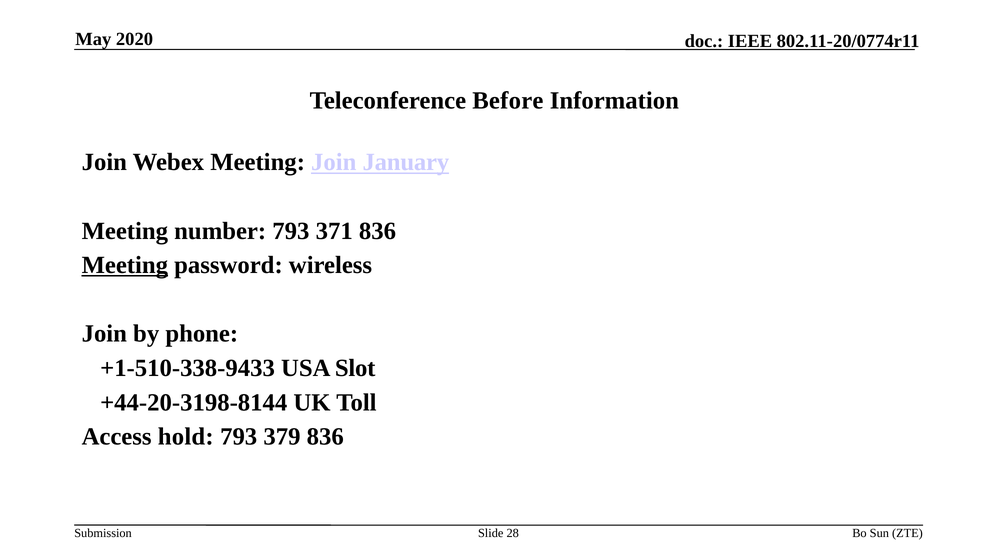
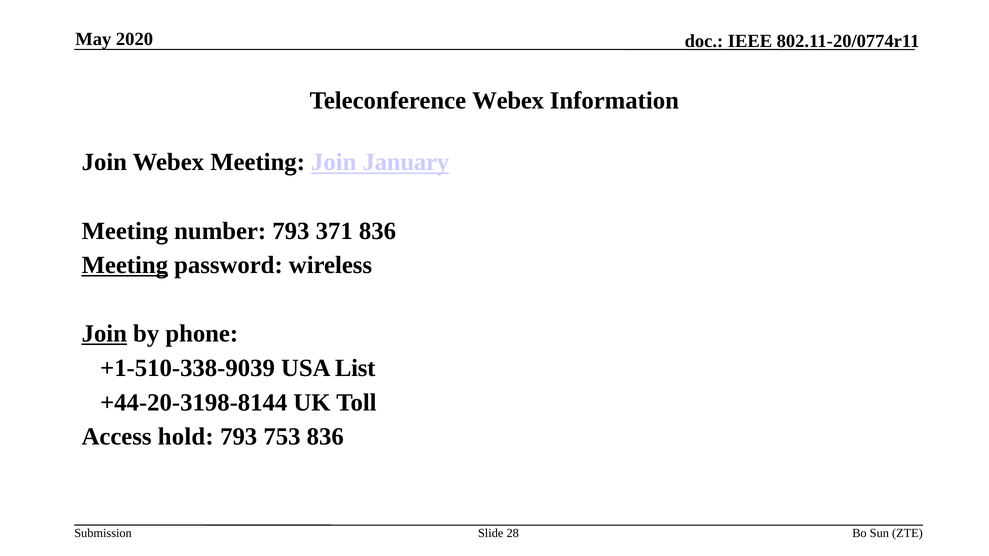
Teleconference Before: Before -> Webex
Join at (104, 334) underline: none -> present
+1-510-338-9433: +1-510-338-9433 -> +1-510-338-9039
Slot: Slot -> List
379: 379 -> 753
